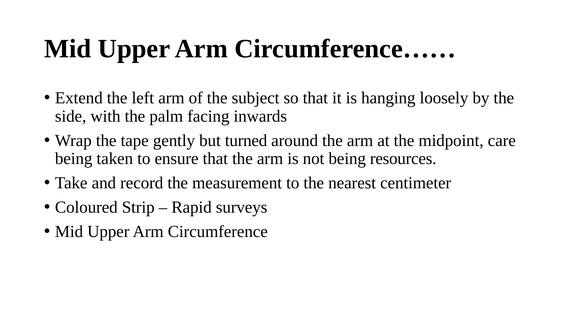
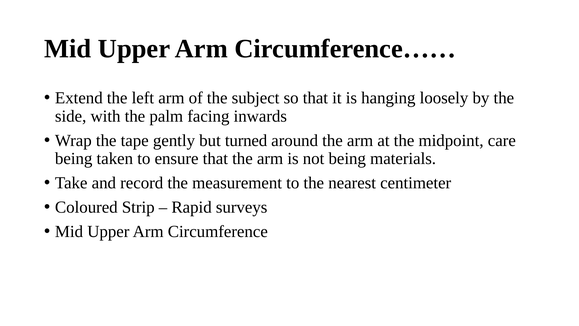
resources: resources -> materials
